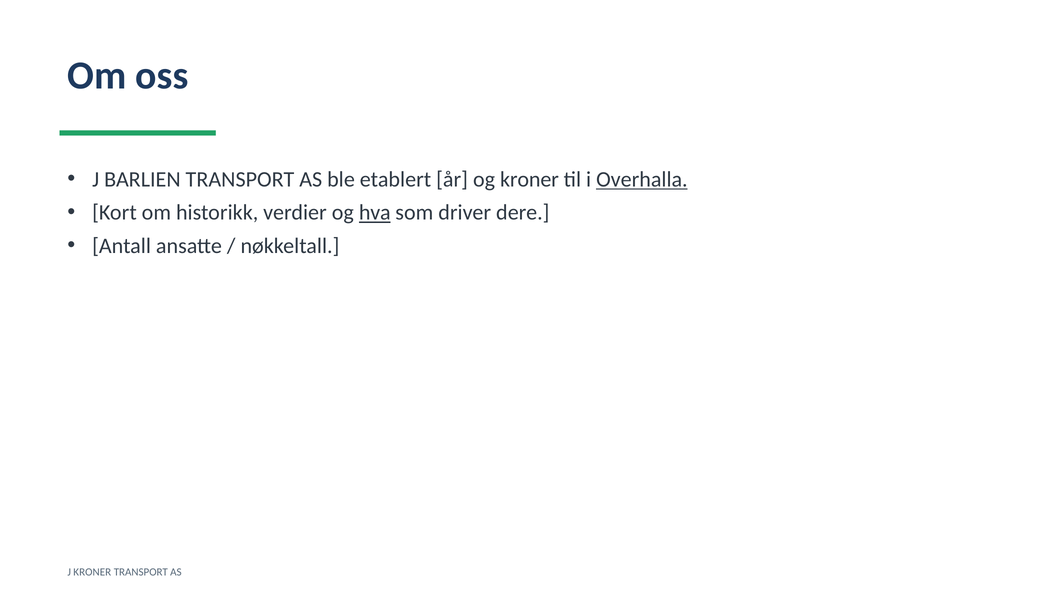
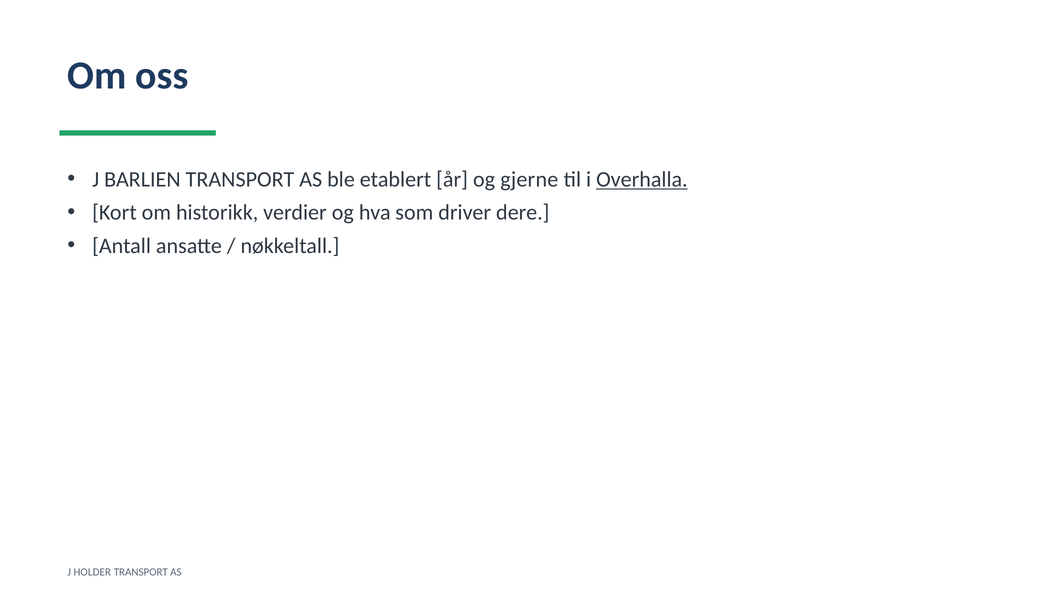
og kroner: kroner -> gjerne
hva underline: present -> none
J KRONER: KRONER -> HOLDER
